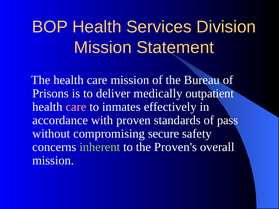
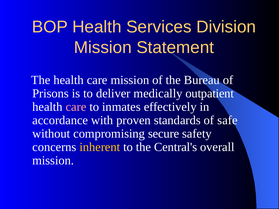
pass: pass -> safe
inherent colour: light green -> yellow
Proven's: Proven's -> Central's
